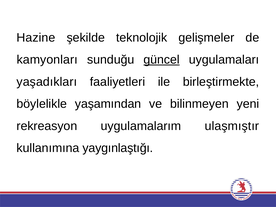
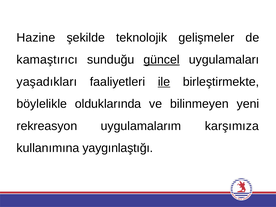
kamyonları: kamyonları -> kamaştırıcı
ile underline: none -> present
yaşamından: yaşamından -> olduklarında
ulaşmıştır: ulaşmıştır -> karşımıza
